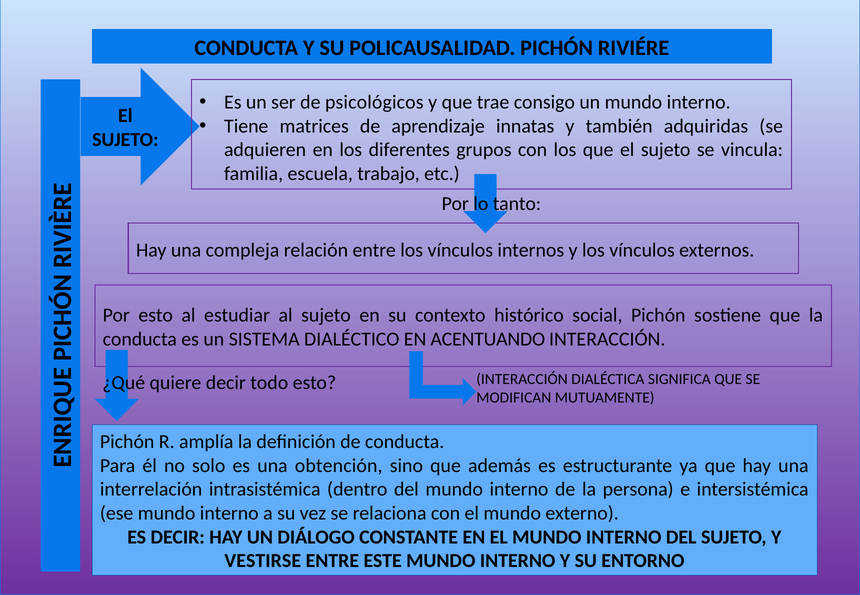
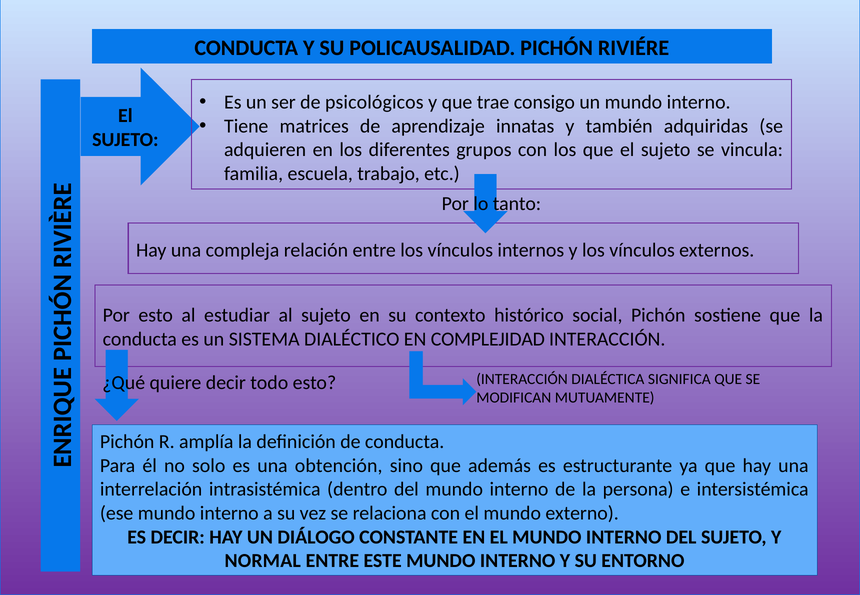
ACENTUANDO: ACENTUANDO -> COMPLEJIDAD
VESTIRSE: VESTIRSE -> NORMAL
